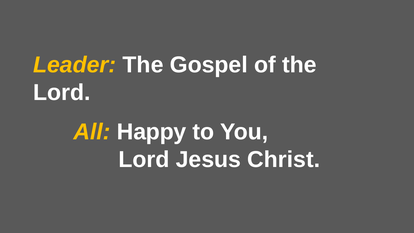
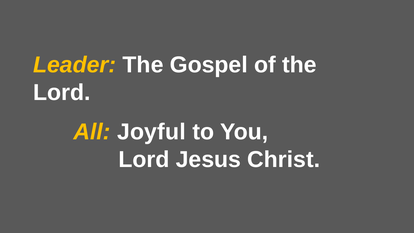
Happy: Happy -> Joyful
